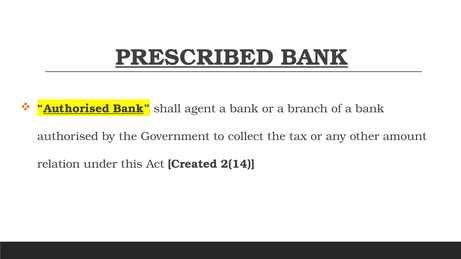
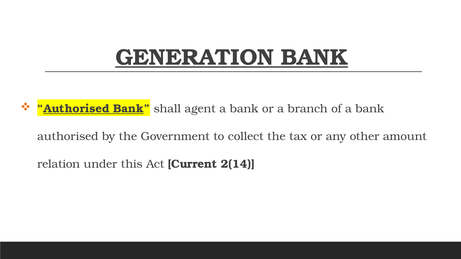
PRESCRIBED: PRESCRIBED -> GENERATION
Created: Created -> Current
